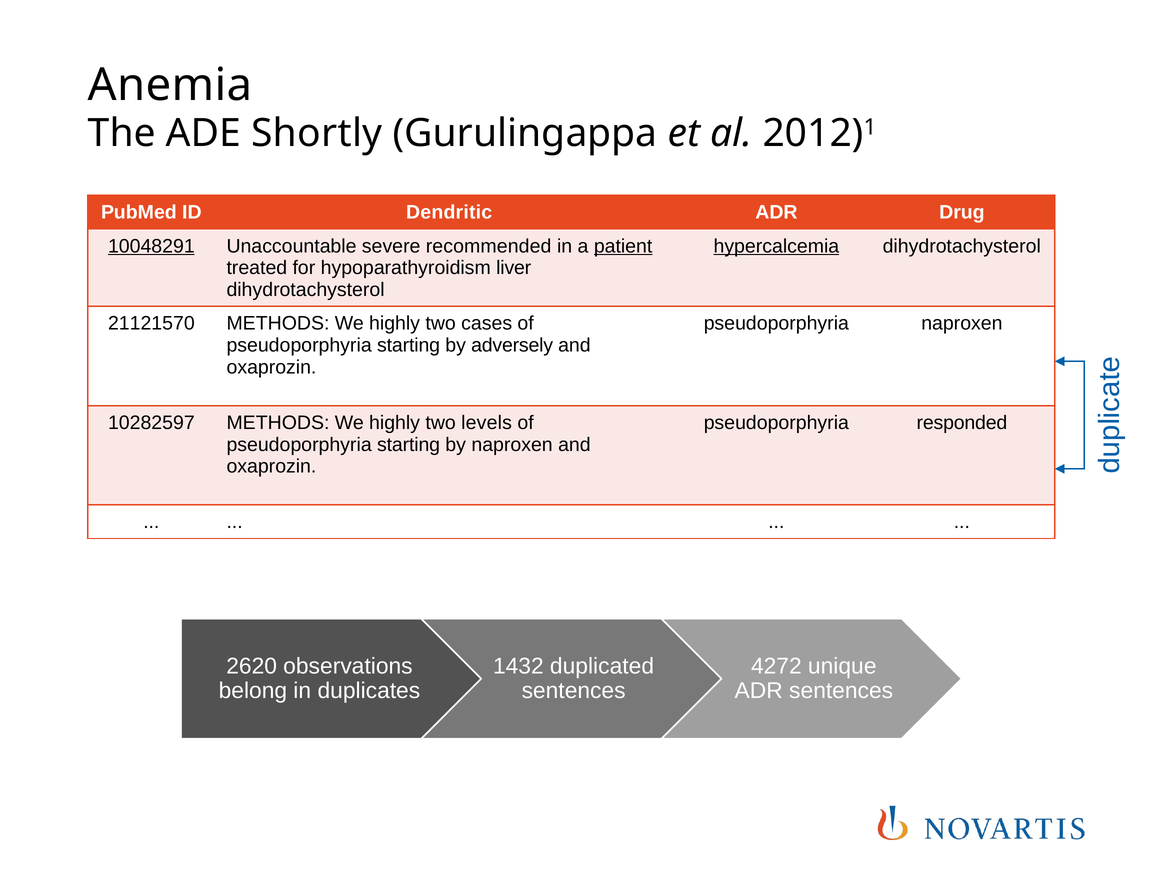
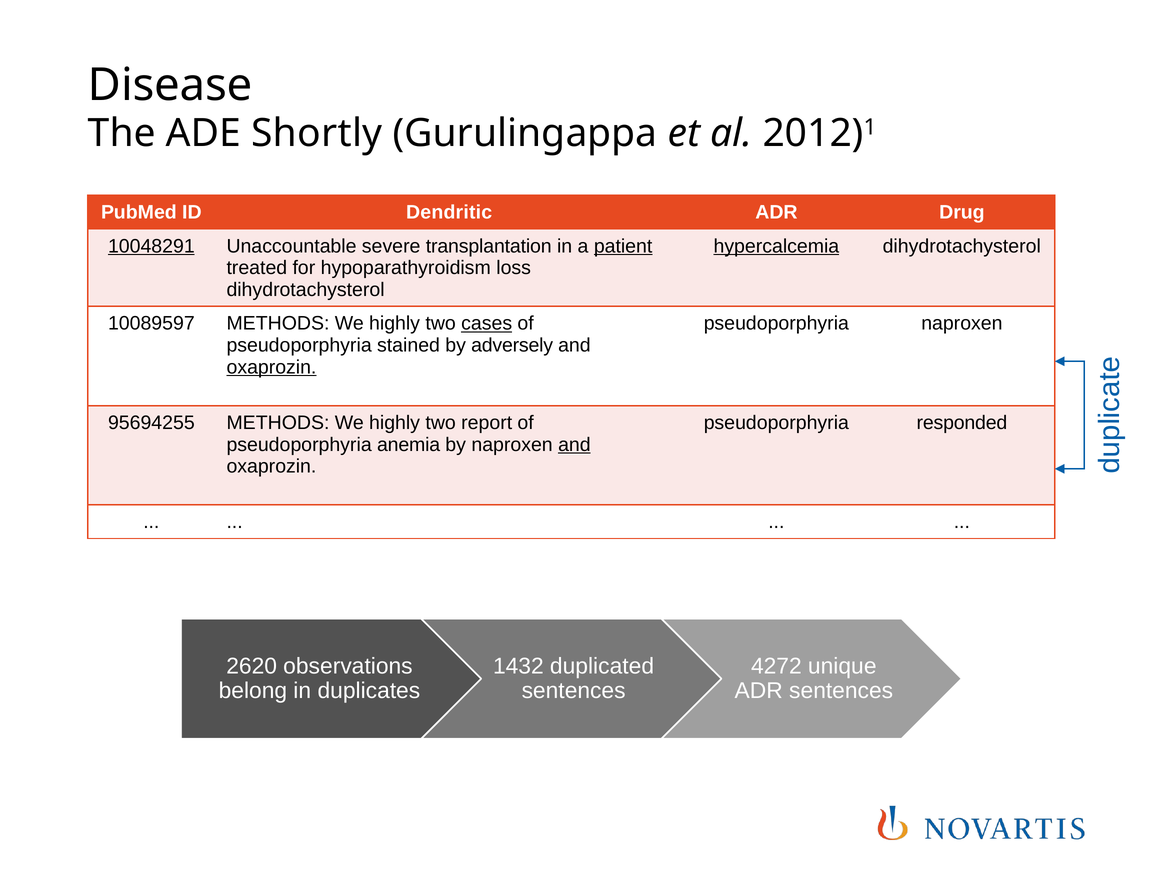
Anemia: Anemia -> Disease
recommended: recommended -> transplantation
liver: liver -> loss
21121570: 21121570 -> 10089597
cases underline: none -> present
starting at (409, 345): starting -> stained
oxaprozin at (271, 367) underline: none -> present
10282597: 10282597 -> 95694255
levels: levels -> report
starting at (409, 445): starting -> anemia
and at (574, 445) underline: none -> present
